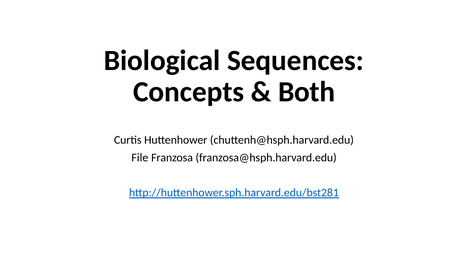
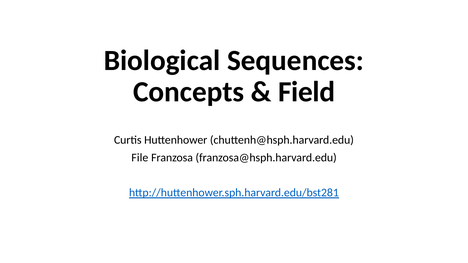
Both: Both -> Field
